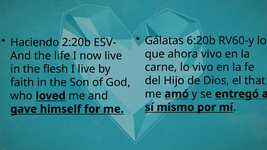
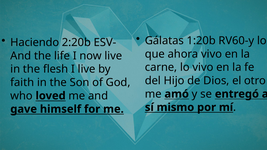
6:20b: 6:20b -> 1:20b
that: that -> otro
